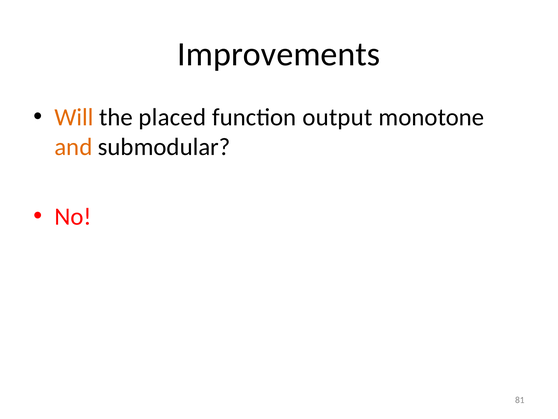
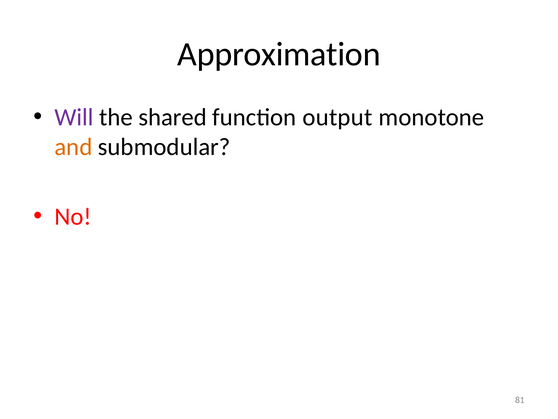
Improvements: Improvements -> Approximation
Will colour: orange -> purple
placed: placed -> shared
